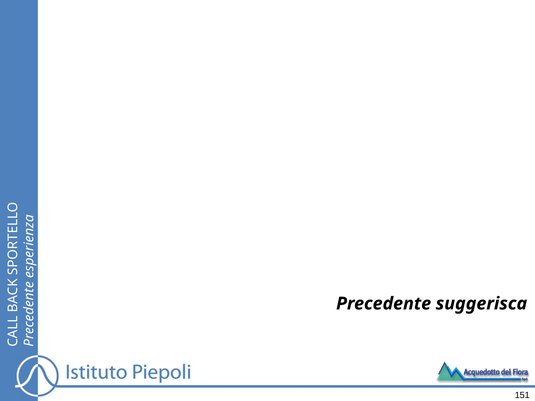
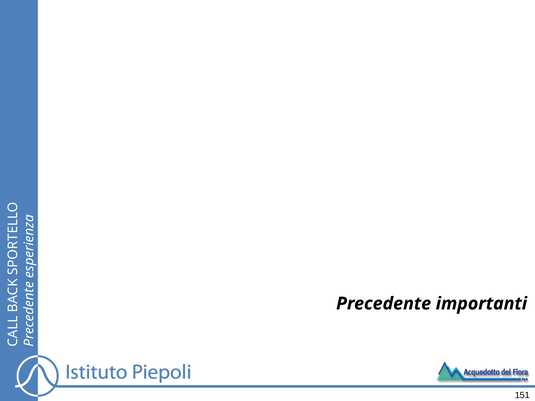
suggerisca: suggerisca -> importanti
